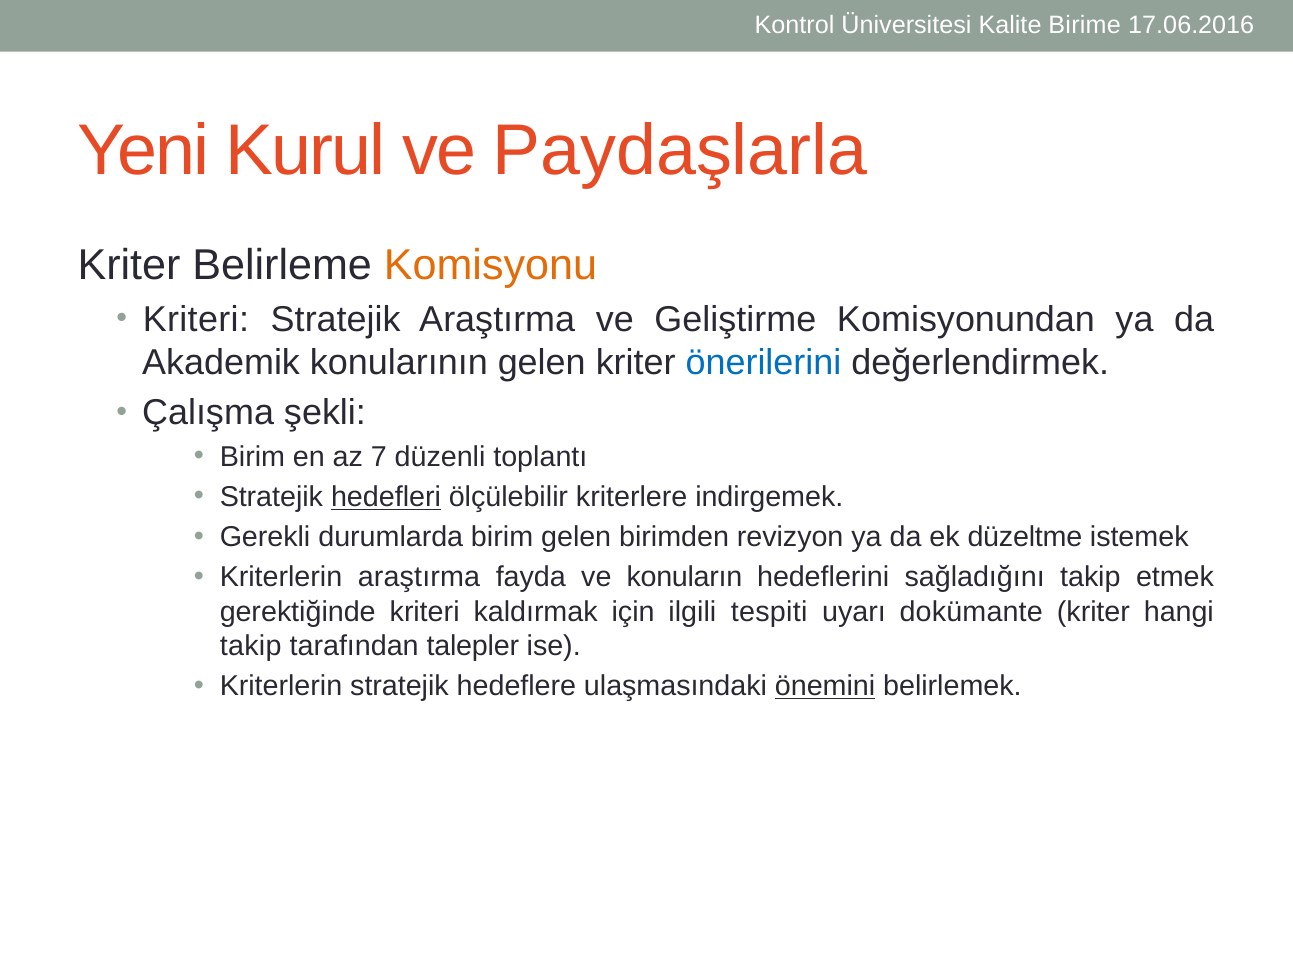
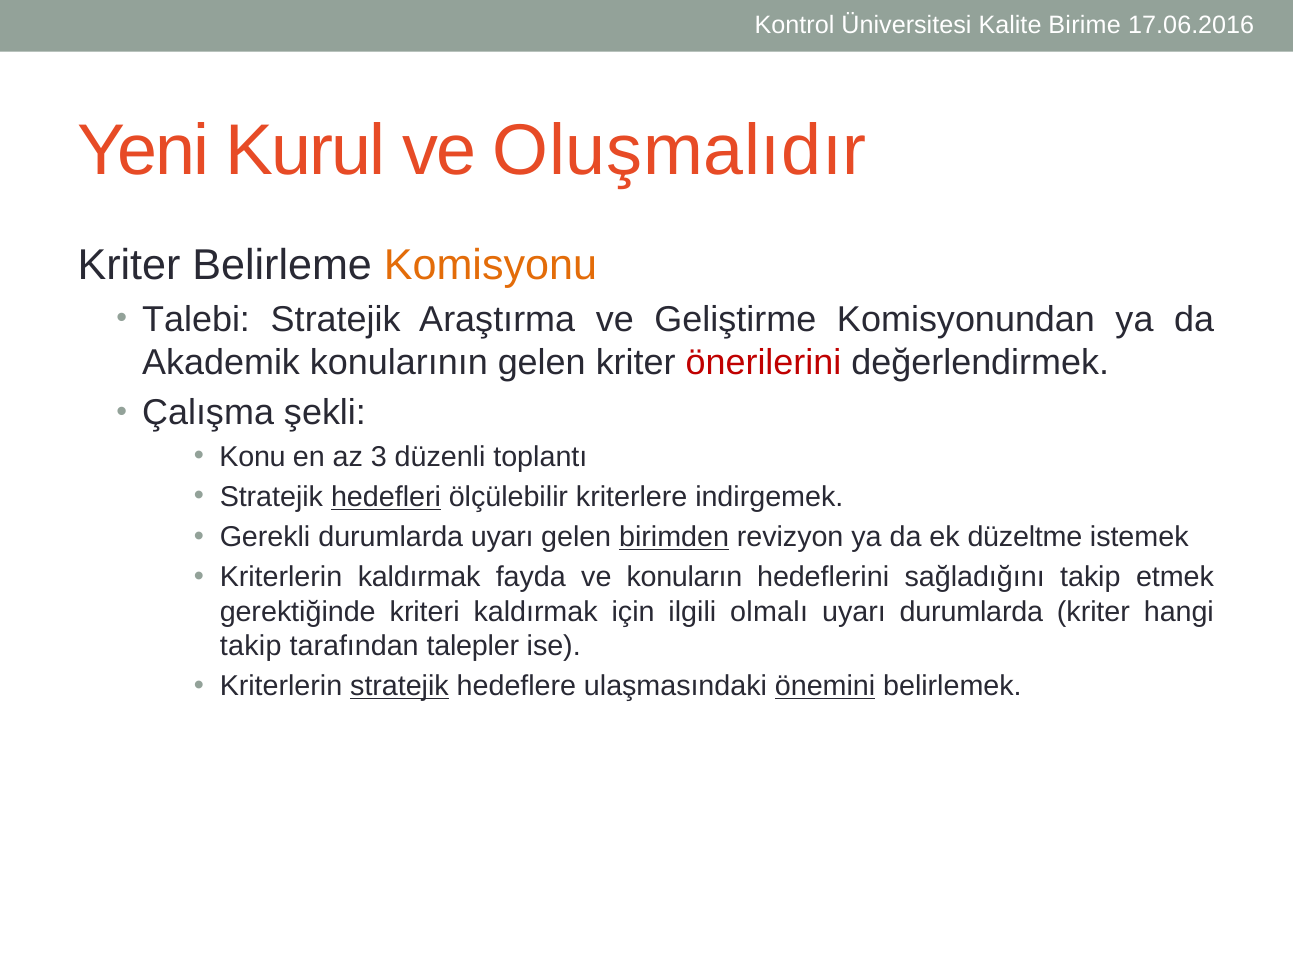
Paydaşlarla: Paydaşlarla -> Oluşmalıdır
Kriteri at (196, 320): Kriteri -> Talebi
önerilerini colour: blue -> red
Birim at (252, 457): Birim -> Konu
7: 7 -> 3
durumlarda birim: birim -> uyarı
birimden underline: none -> present
Kriterlerin araştırma: araştırma -> kaldırmak
tespiti: tespiti -> olmalı
uyarı dokümante: dokümante -> durumlarda
stratejik at (399, 687) underline: none -> present
